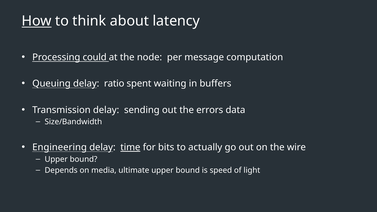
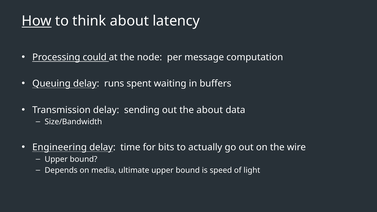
ratio: ratio -> runs
the errors: errors -> about
time underline: present -> none
